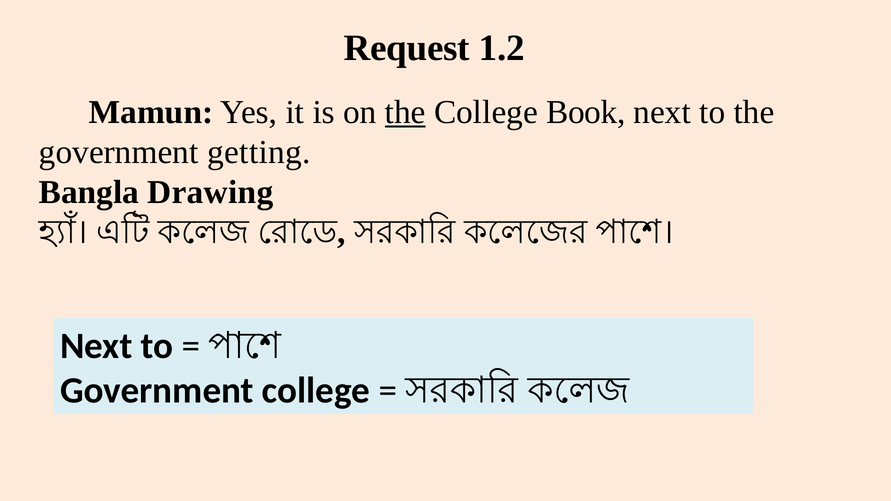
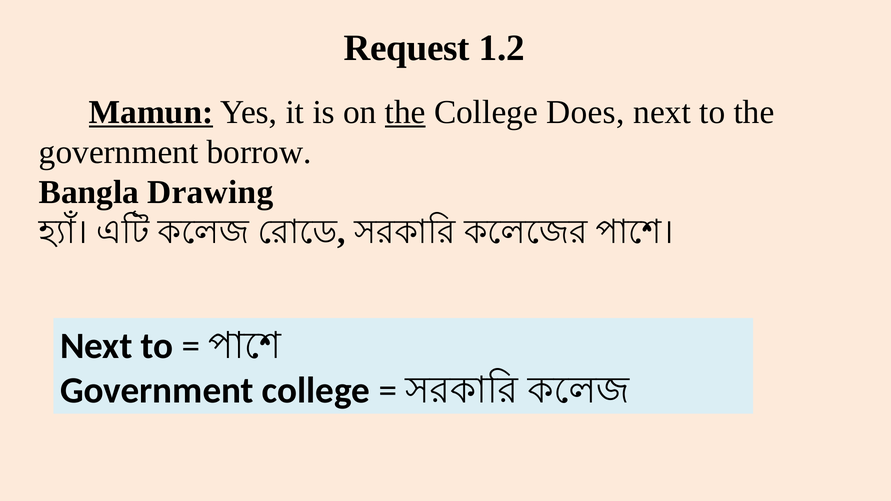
Mamun underline: none -> present
Book: Book -> Does
getting: getting -> borrow
